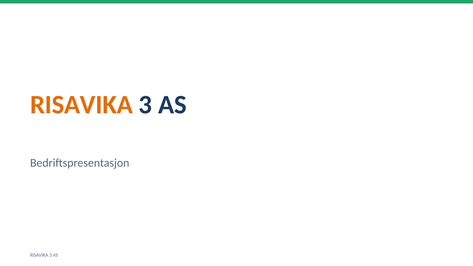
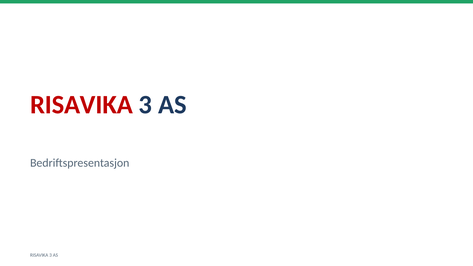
RISAVIKA at (81, 105) colour: orange -> red
